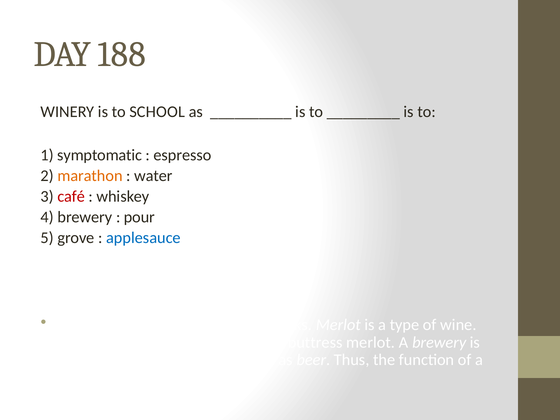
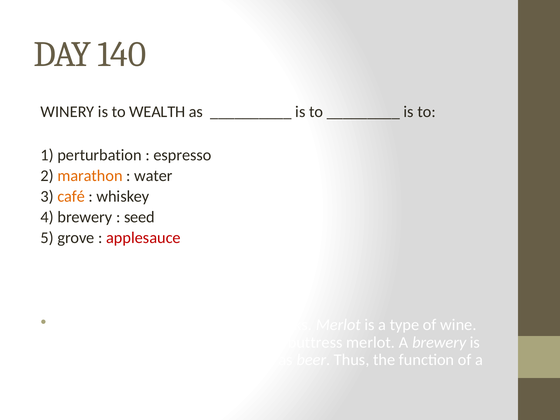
188: 188 -> 140
SCHOOL: SCHOOL -> WEALTH
symptomatic: symptomatic -> perturbation
café colour: red -> orange
pour: pour -> seed
applesauce colour: blue -> red
